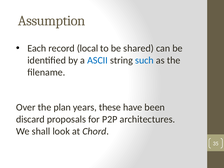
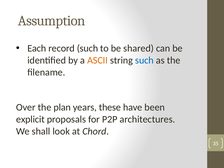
record local: local -> such
ASCII colour: blue -> orange
discard: discard -> explicit
